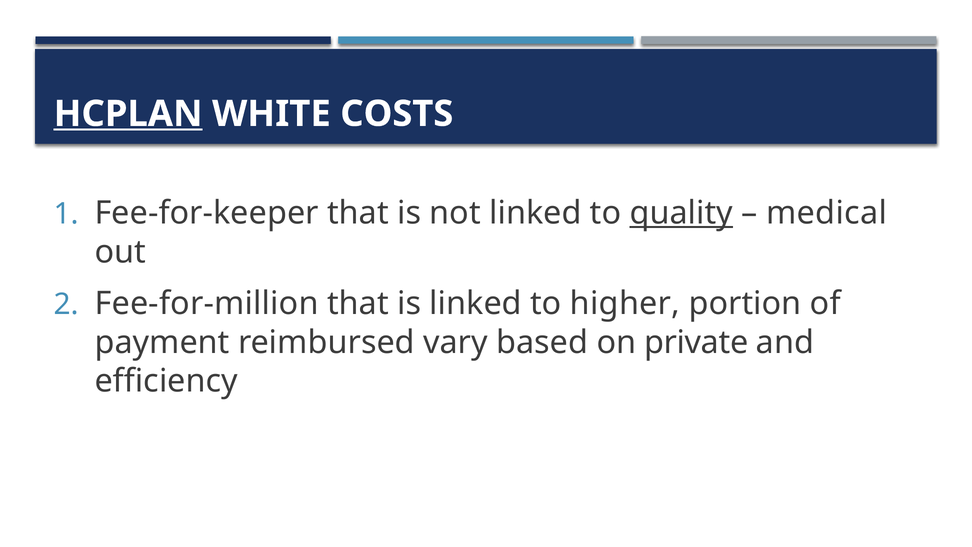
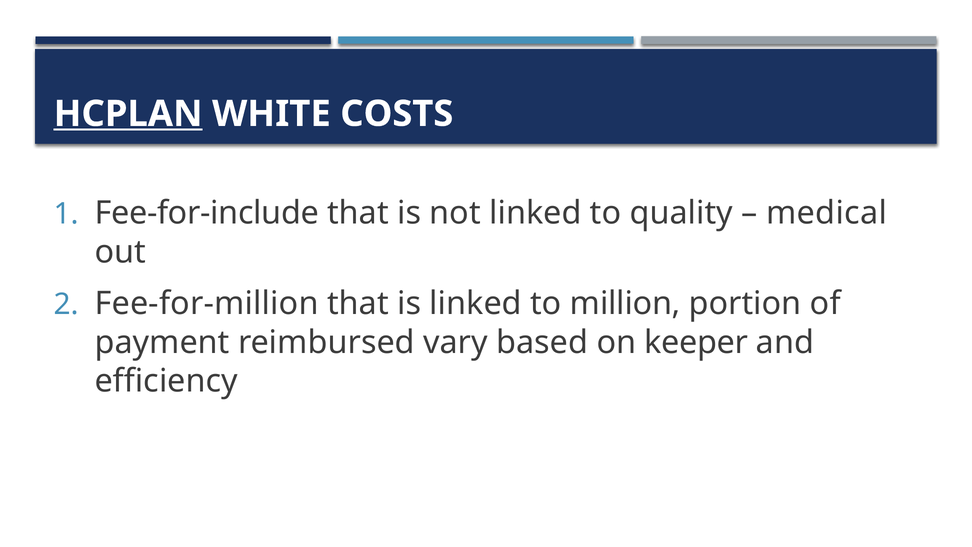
Fee-for-keeper: Fee-for-keeper -> Fee-for-include
quality underline: present -> none
higher: higher -> million
private: private -> keeper
